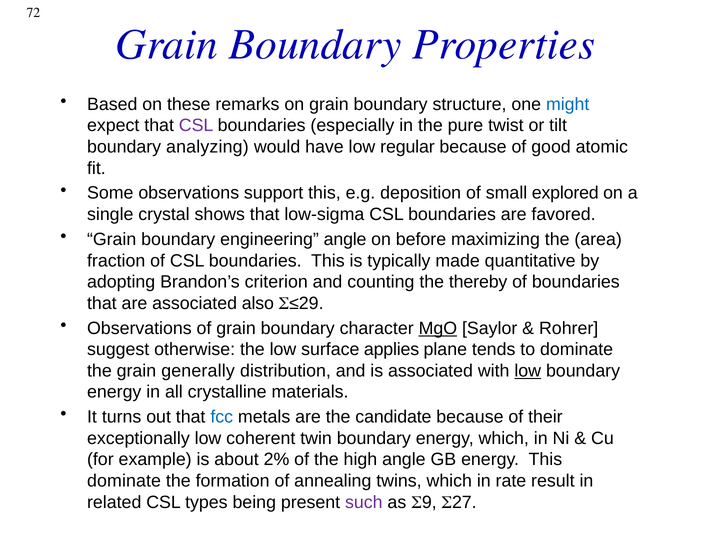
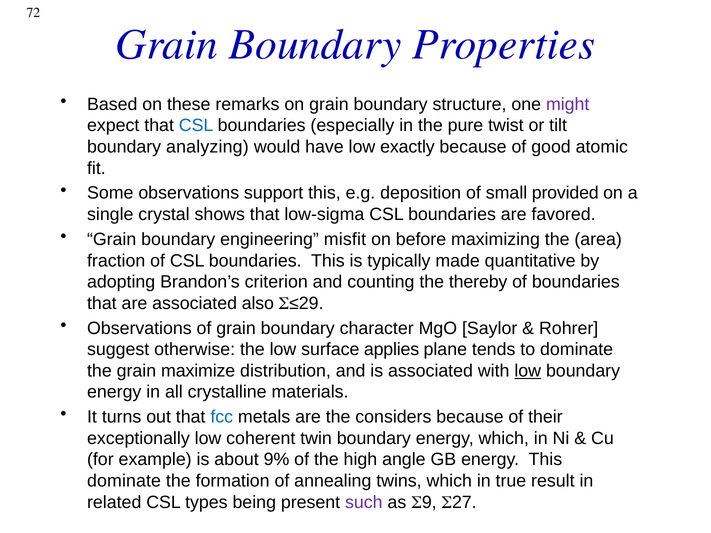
might colour: blue -> purple
CSL at (196, 126) colour: purple -> blue
regular: regular -> exactly
explored: explored -> provided
engineering angle: angle -> misfit
MgO underline: present -> none
generally: generally -> maximize
candidate: candidate -> considers
2%: 2% -> 9%
rate: rate -> true
